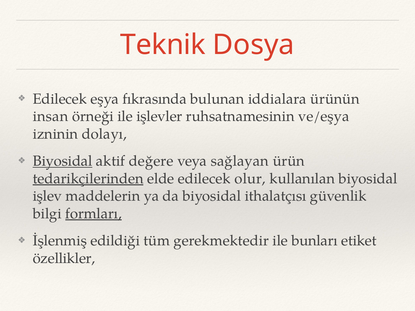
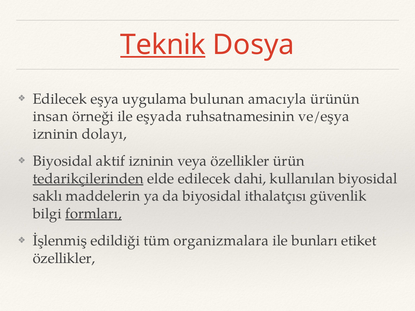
Teknik underline: none -> present
fıkrasında: fıkrasında -> uygulama
iddialara: iddialara -> amacıyla
işlevler: işlevler -> eşyada
Biyosidal at (63, 161) underline: present -> none
aktif değere: değere -> izninin
veya sağlayan: sağlayan -> özellikler
olur: olur -> dahi
işlev: işlev -> saklı
gerekmektedir: gerekmektedir -> organizmalara
